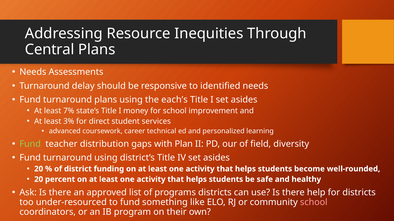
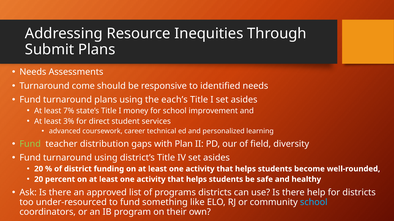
Central: Central -> Submit
delay: delay -> come
school at (314, 203) colour: pink -> light blue
